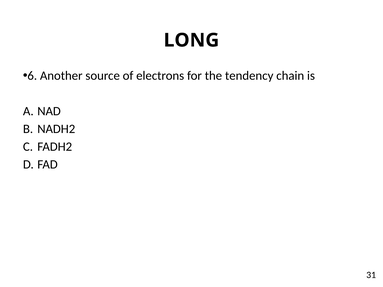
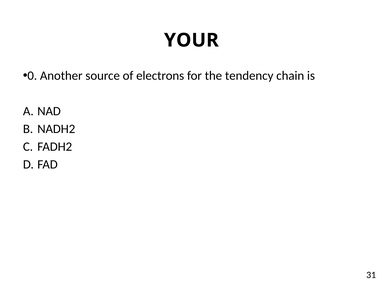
LONG: LONG -> YOUR
6: 6 -> 0
